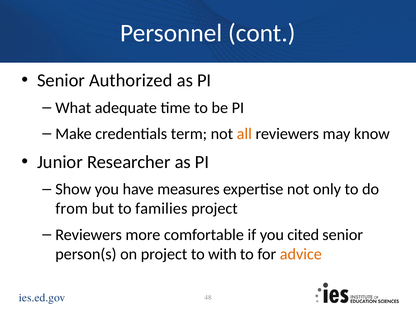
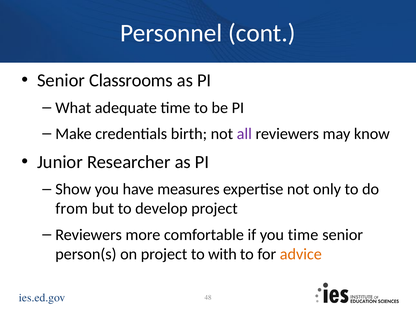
Authorized: Authorized -> Classrooms
term: term -> birth
all colour: orange -> purple
families: families -> develop
you cited: cited -> time
